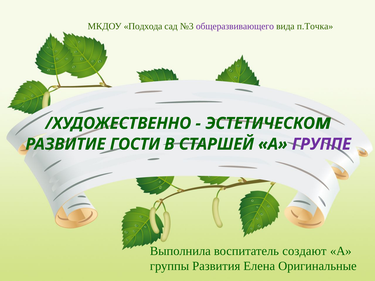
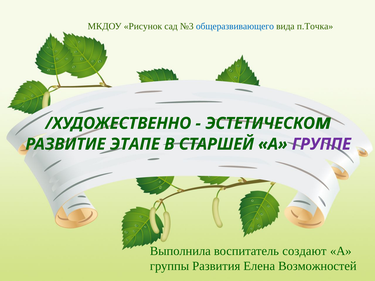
Подхода: Подхода -> Рисунок
общеразвивающего colour: purple -> blue
ГОСТИ: ГОСТИ -> ЭТАПЕ
Оригинальные: Оригинальные -> Возможностей
